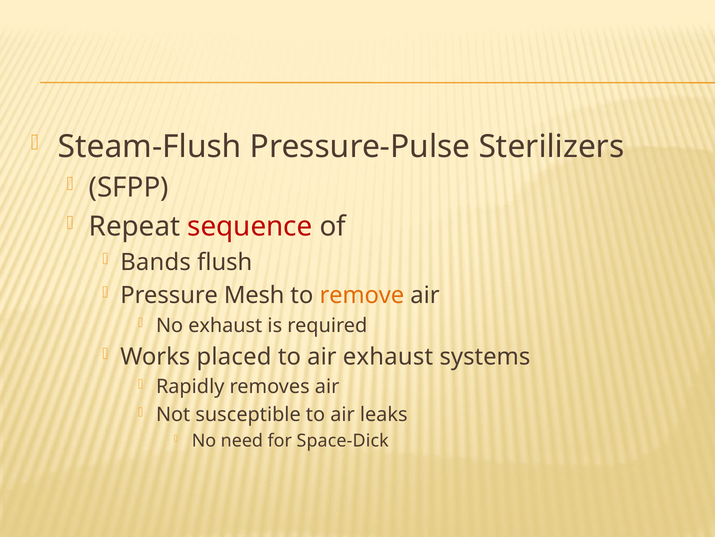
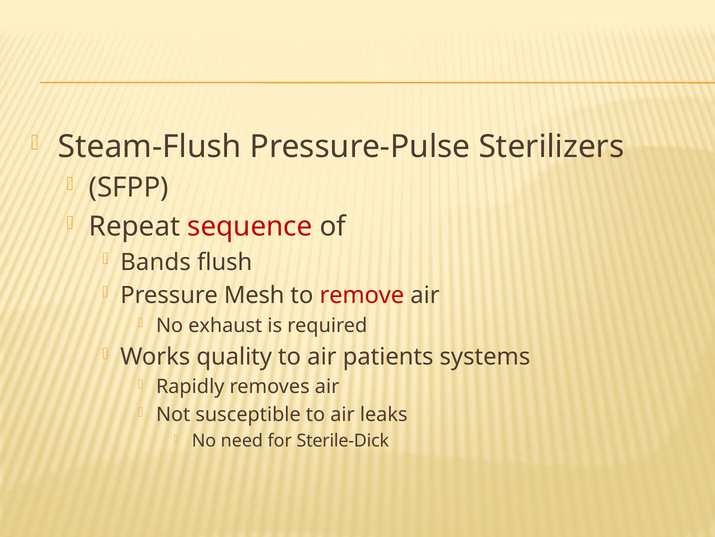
remove colour: orange -> red
placed: placed -> quality
air exhaust: exhaust -> patients
Space-Dick: Space-Dick -> Sterile-Dick
